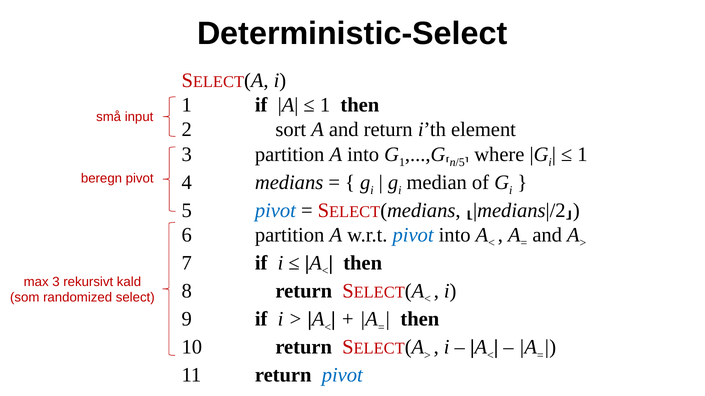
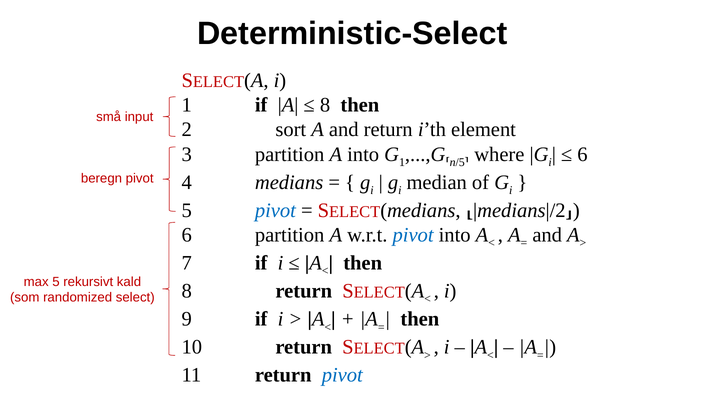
1 at (325, 105): 1 -> 8
1 at (583, 154): 1 -> 6
max 3: 3 -> 5
